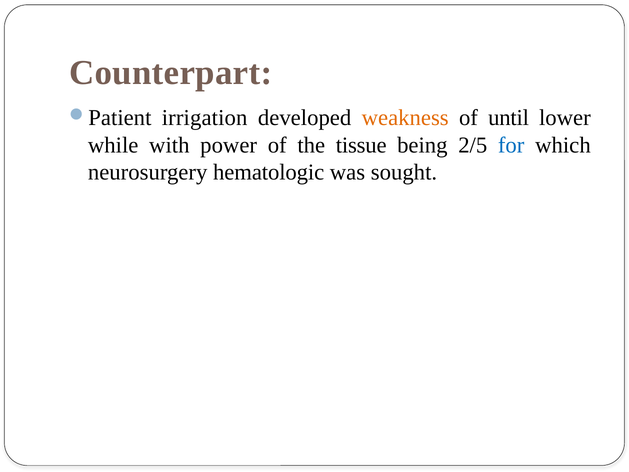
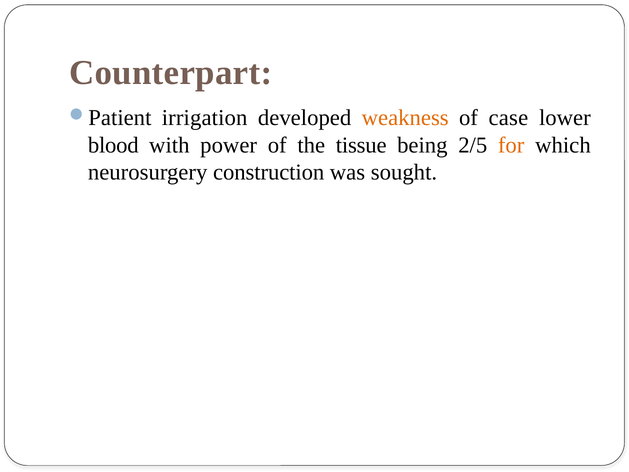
until: until -> case
while: while -> blood
for colour: blue -> orange
hematologic: hematologic -> construction
